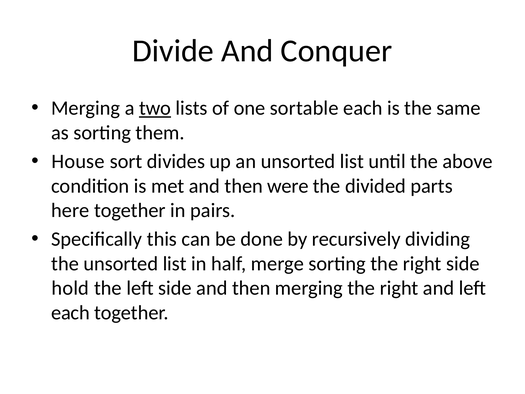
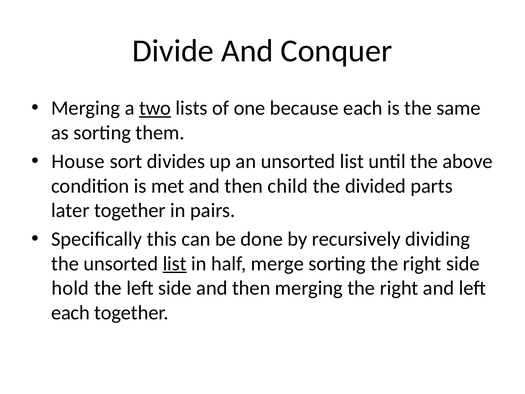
sortable: sortable -> because
were: were -> child
here: here -> later
list at (175, 263) underline: none -> present
